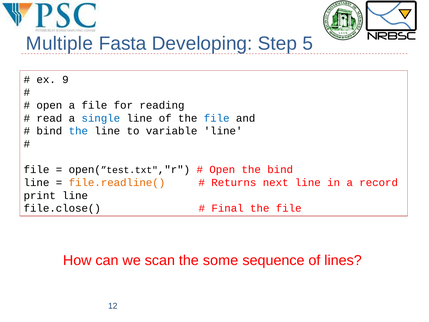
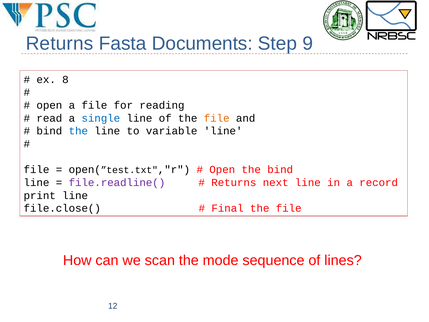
Multiple at (60, 43): Multiple -> Returns
Developing: Developing -> Documents
5: 5 -> 9
9: 9 -> 8
file at (217, 118) colour: blue -> orange
file.readline( colour: orange -> purple
some: some -> mode
